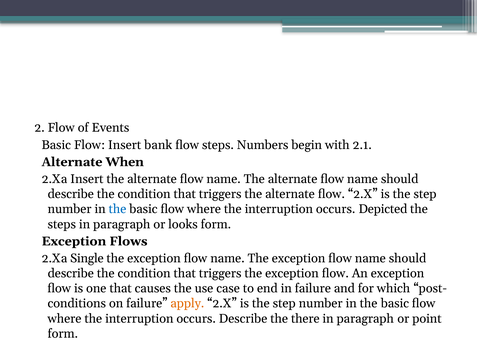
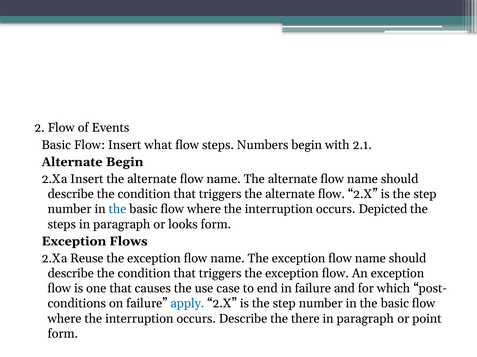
bank: bank -> what
Alternate When: When -> Begin
Single: Single -> Reuse
apply colour: orange -> blue
